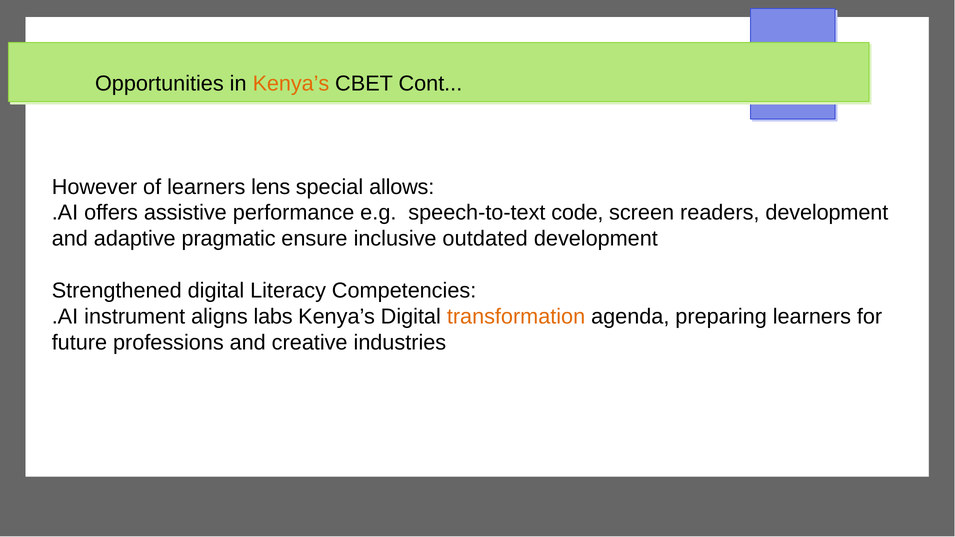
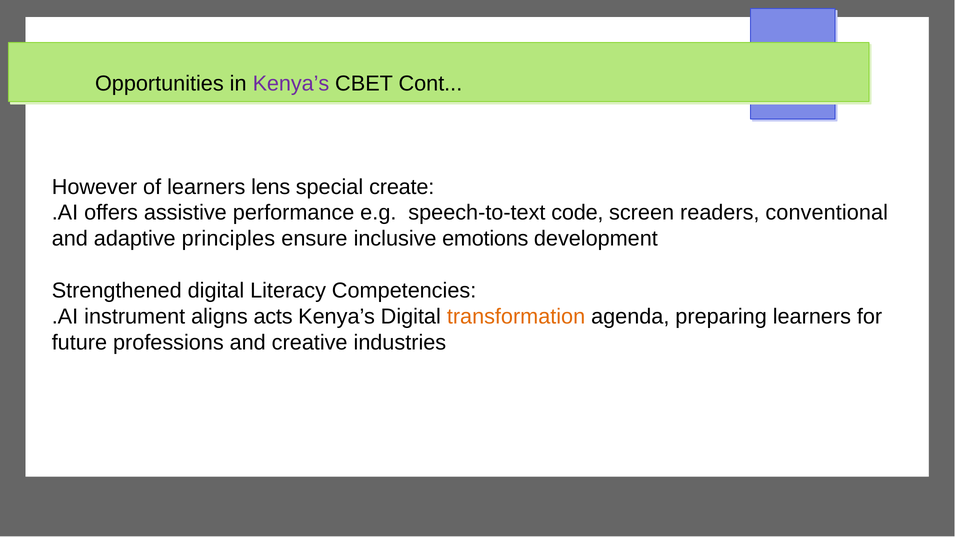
Kenya’s at (291, 84) colour: orange -> purple
allows: allows -> create
readers development: development -> conventional
pragmatic: pragmatic -> principles
outdated: outdated -> emotions
labs: labs -> acts
